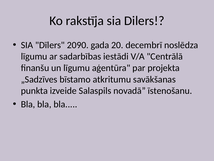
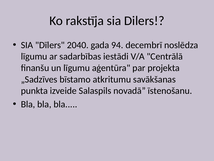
2090: 2090 -> 2040
20: 20 -> 94
